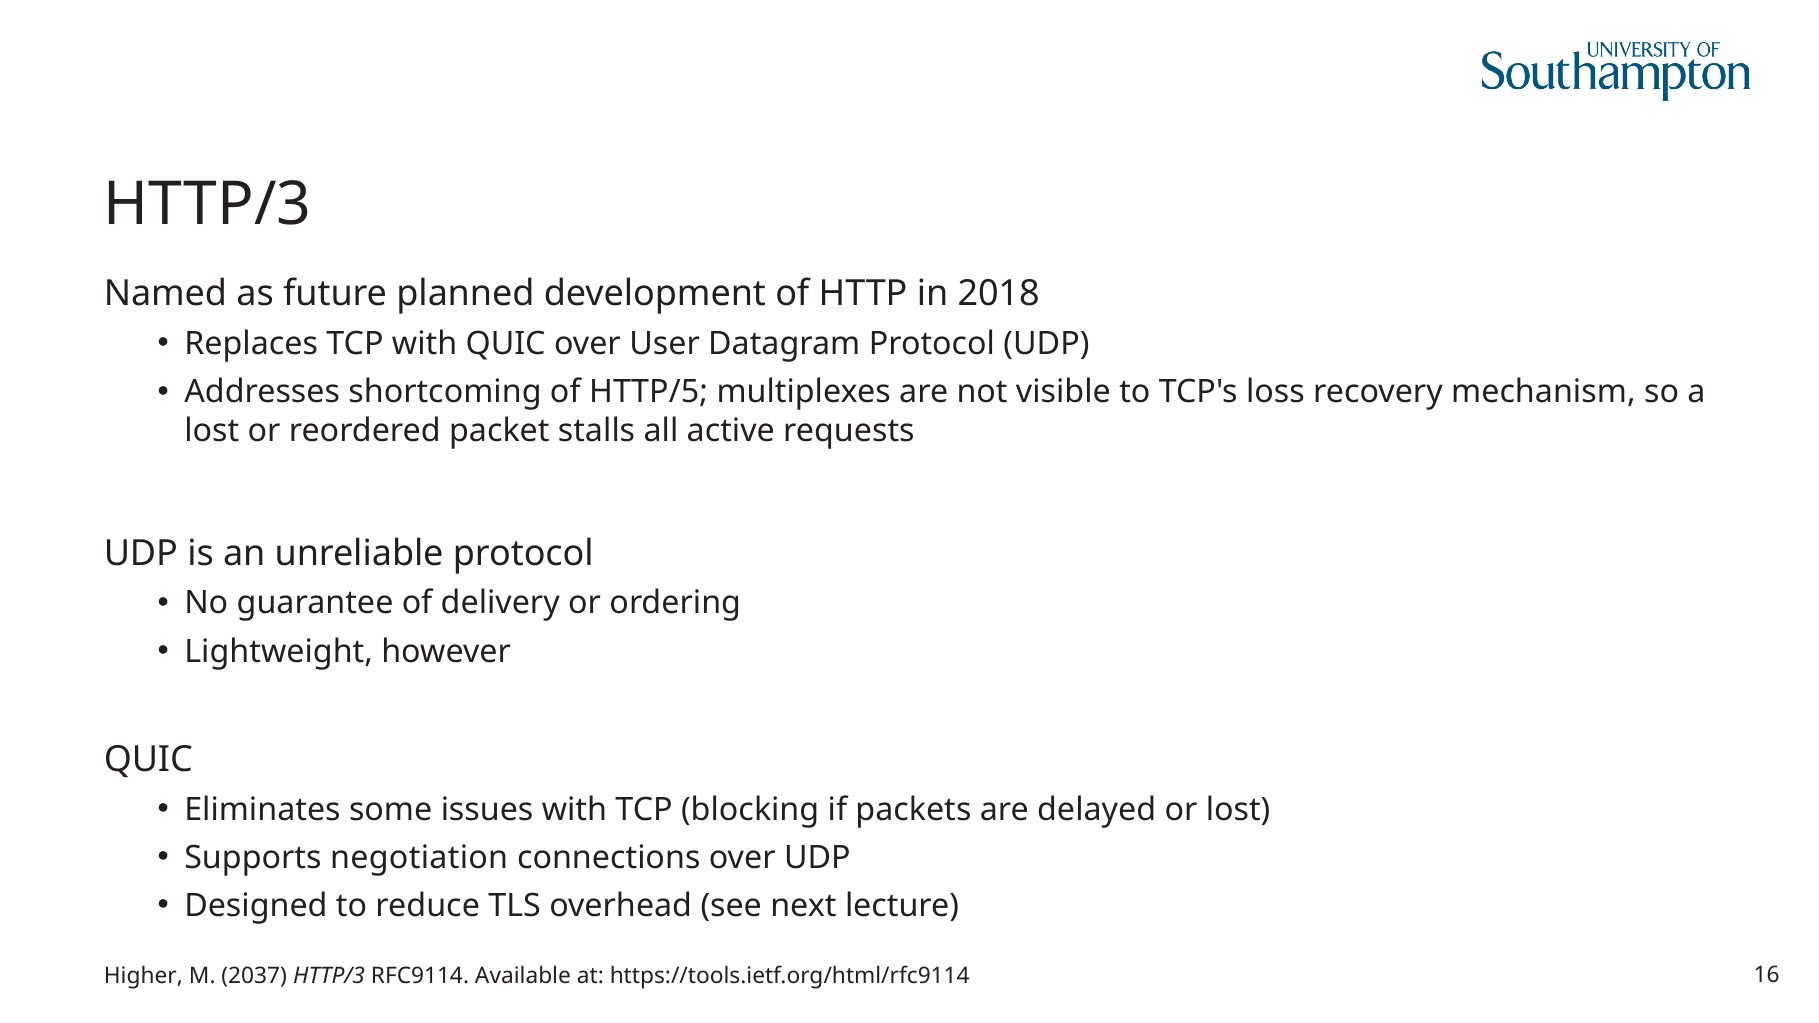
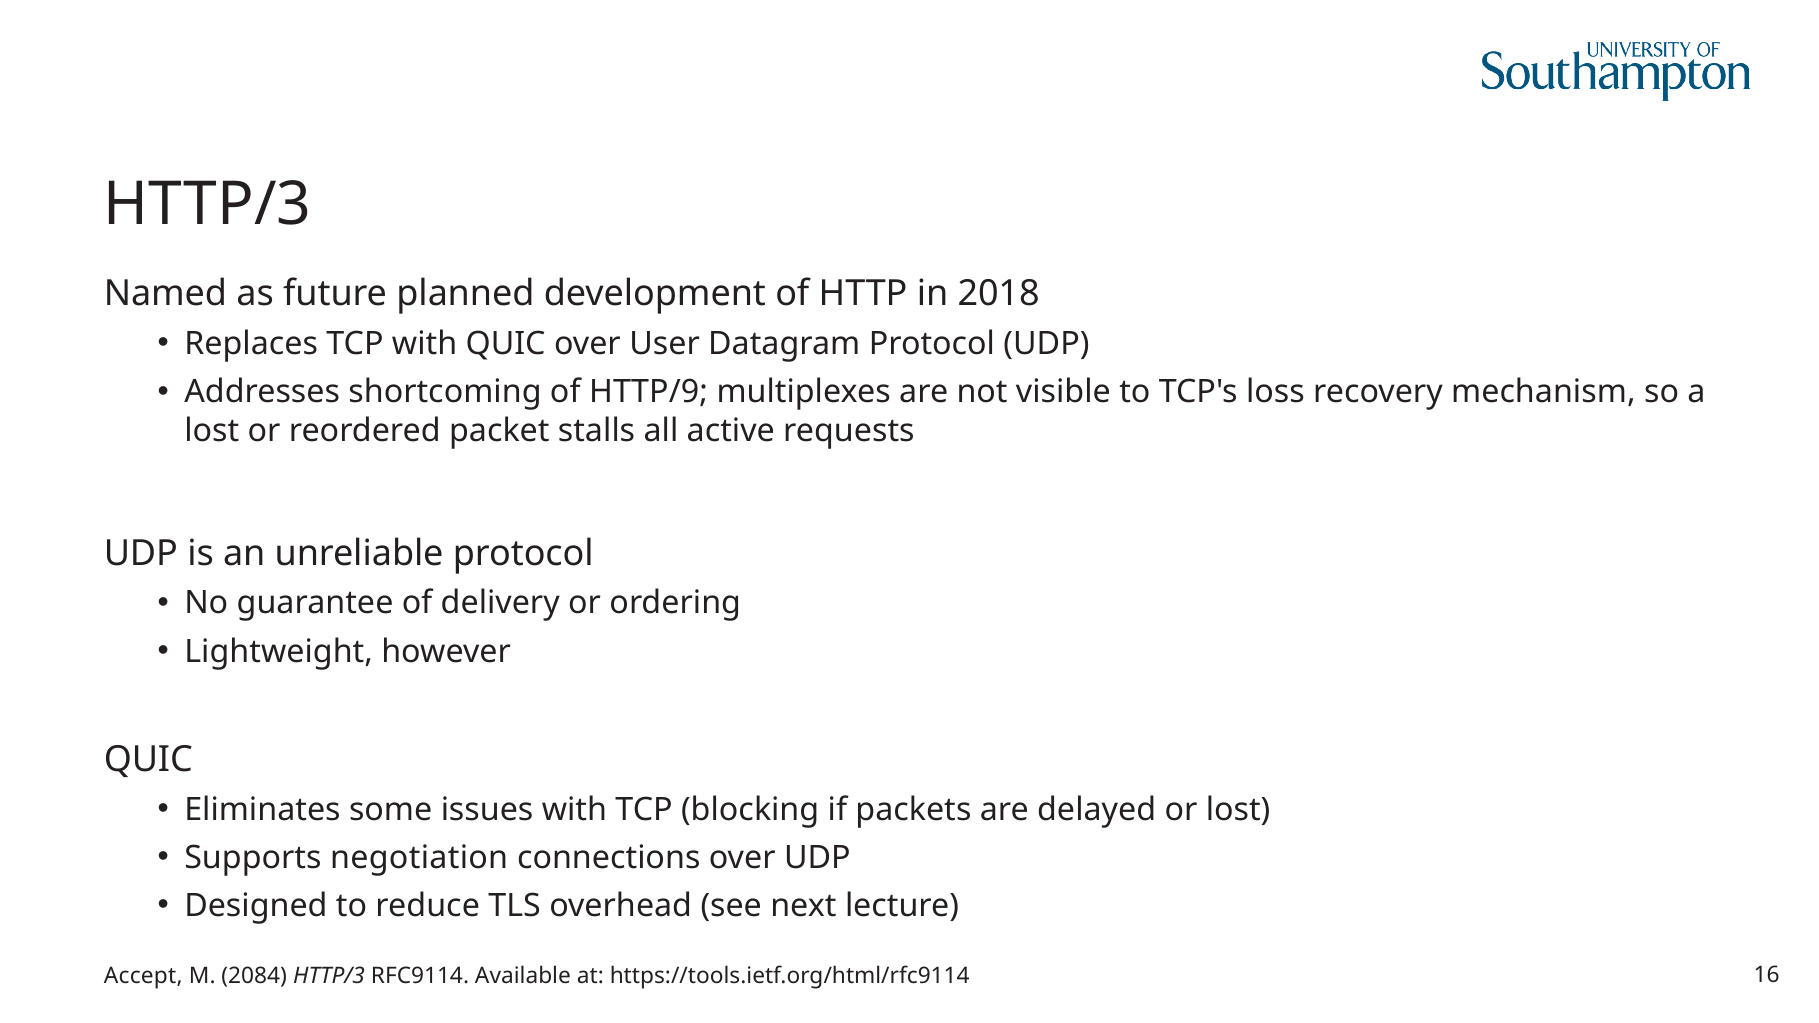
HTTP/5: HTTP/5 -> HTTP/9
Higher: Higher -> Accept
2037: 2037 -> 2084
